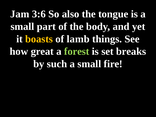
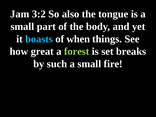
3:6: 3:6 -> 3:2
boasts colour: yellow -> light blue
lamb: lamb -> when
